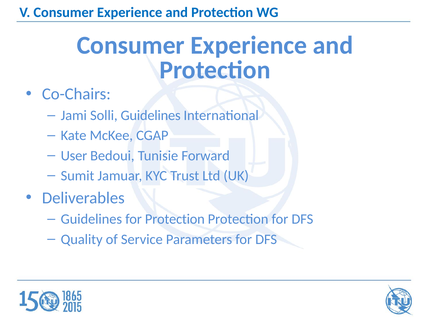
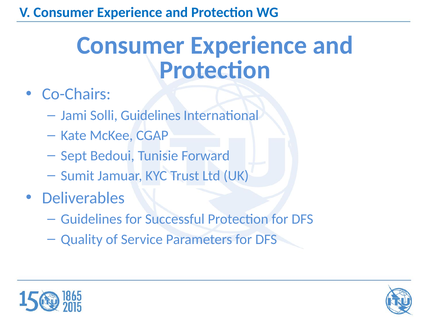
User: User -> Sept
for Protection: Protection -> Successful
